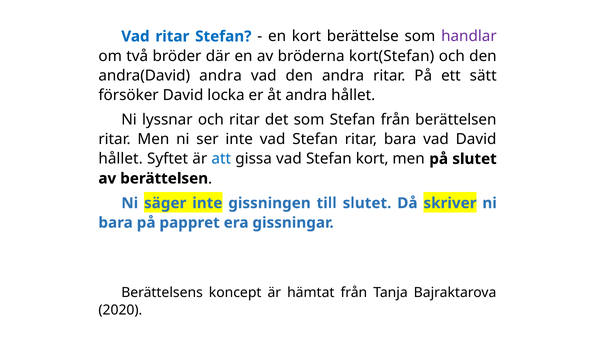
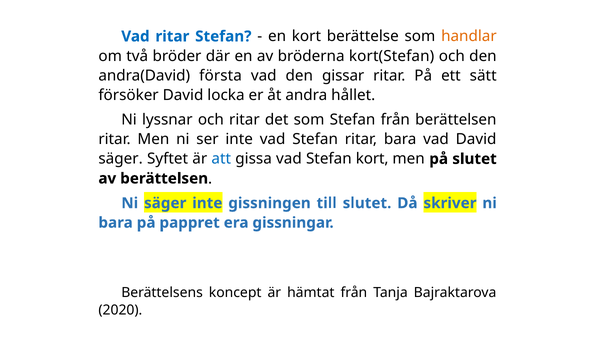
handlar colour: purple -> orange
andra(David andra: andra -> första
den andra: andra -> gissar
hållet at (121, 159): hållet -> säger
